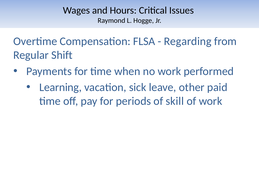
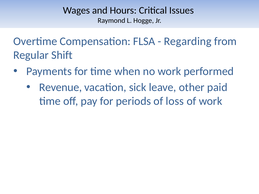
Learning: Learning -> Revenue
skill: skill -> loss
